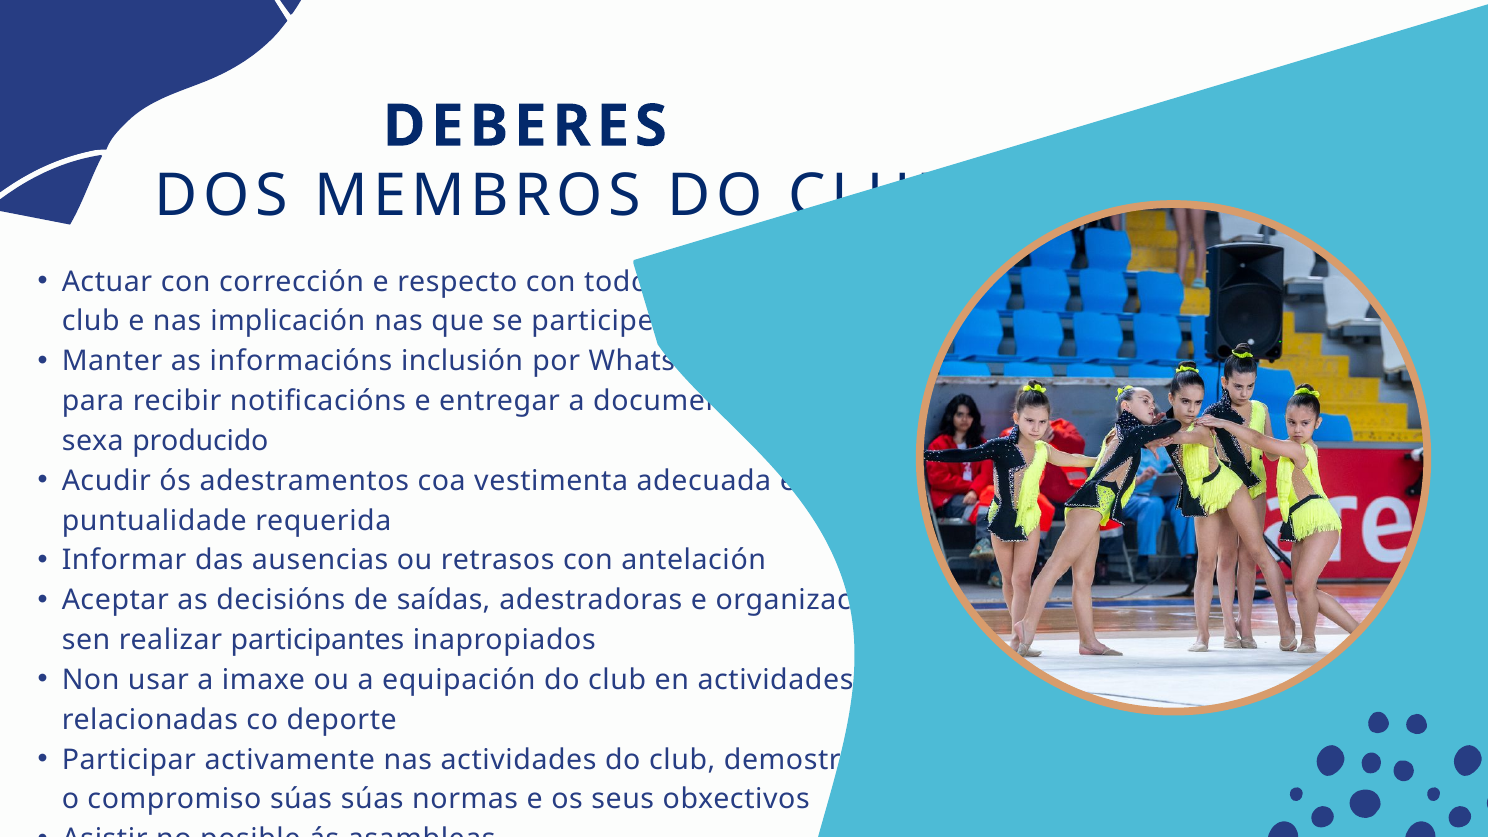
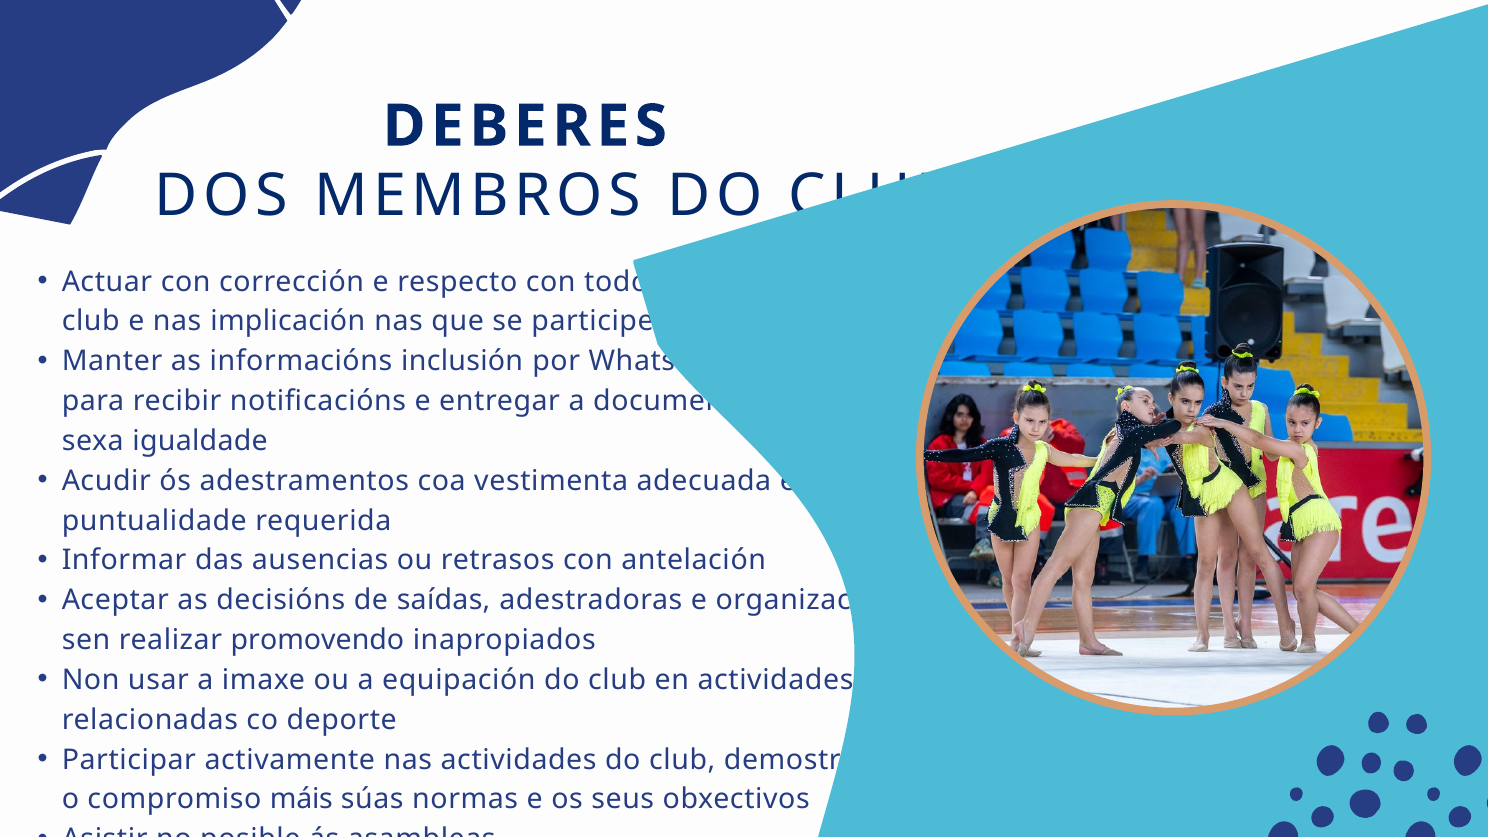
producido: producido -> igualdade
participantes: participantes -> promovendo
compromiso súas: súas -> máis
